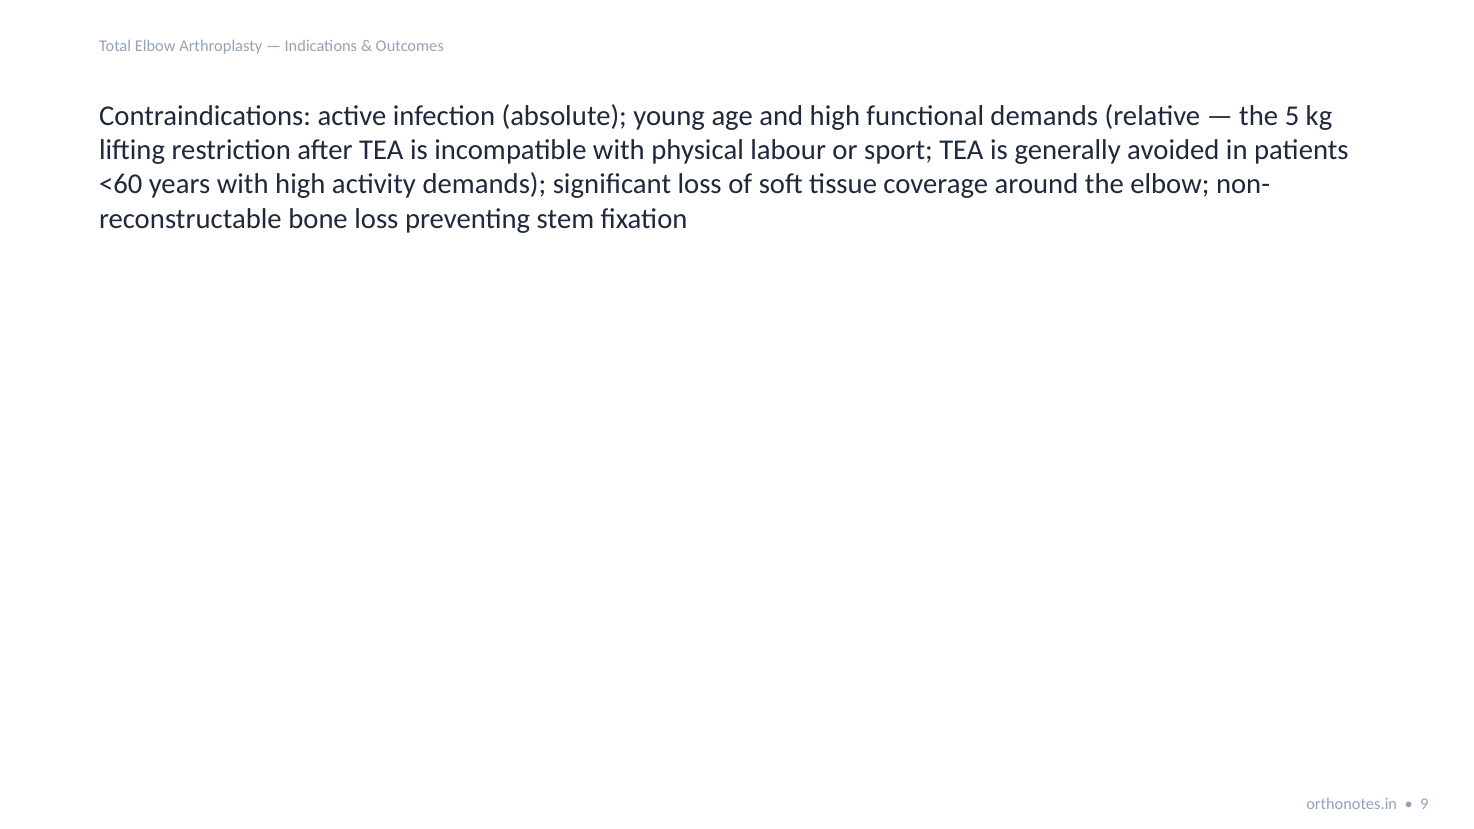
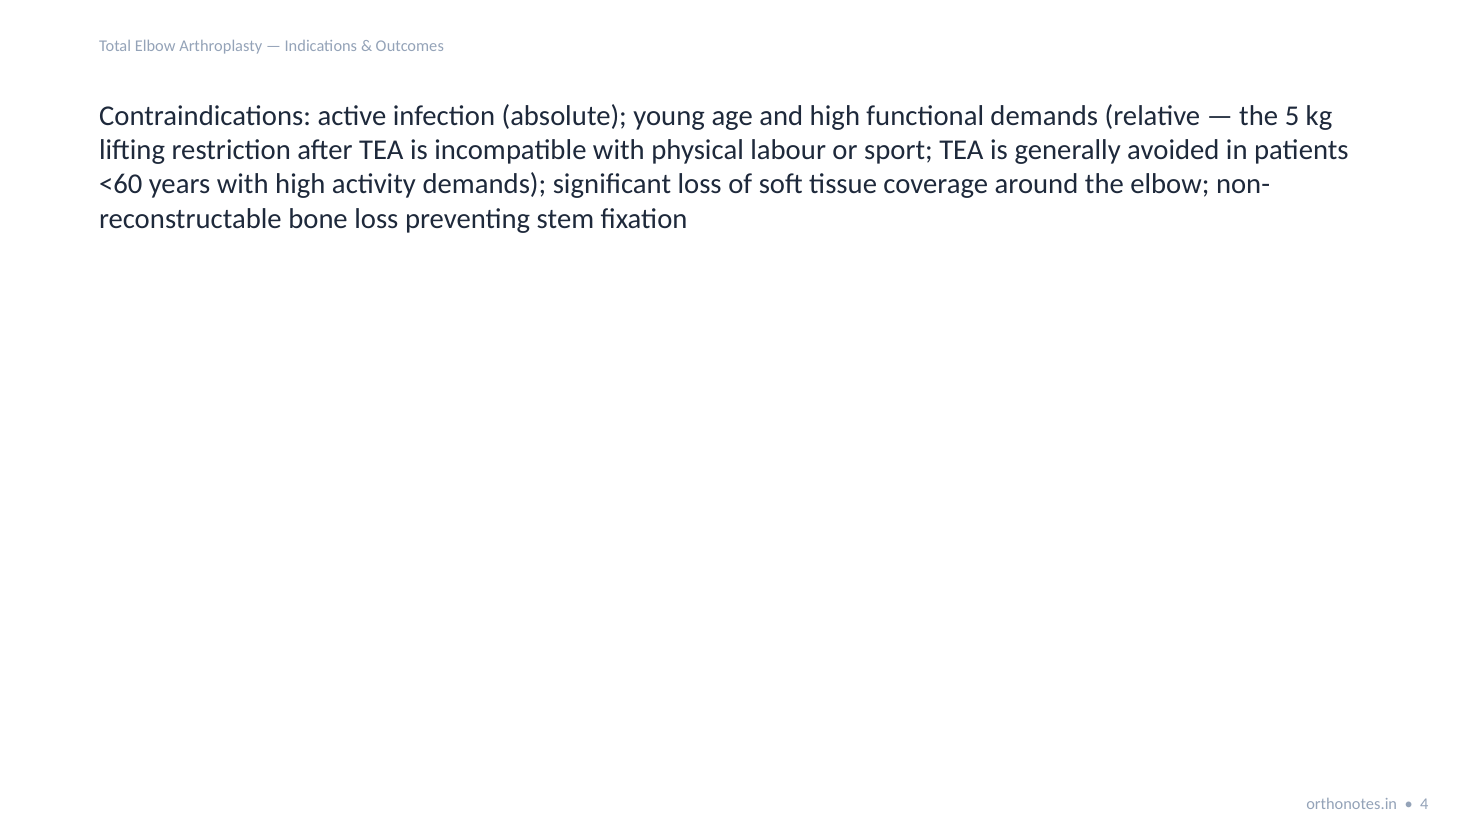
9: 9 -> 4
